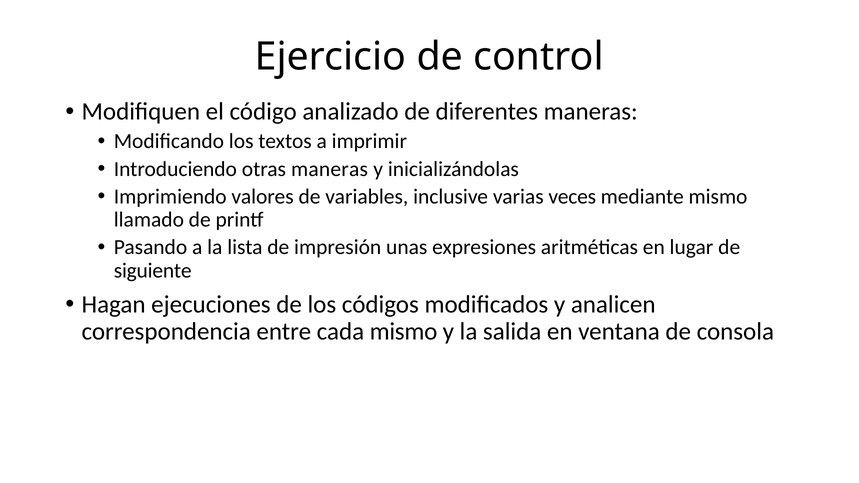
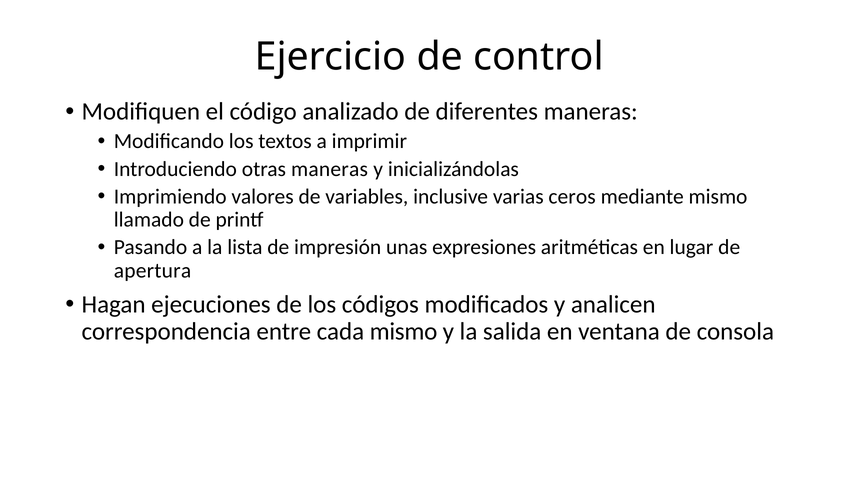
veces: veces -> ceros
siguiente: siguiente -> apertura
